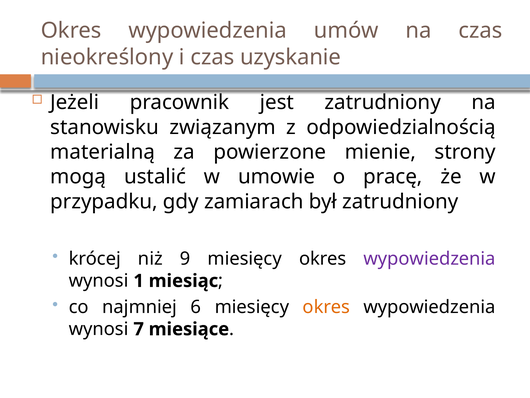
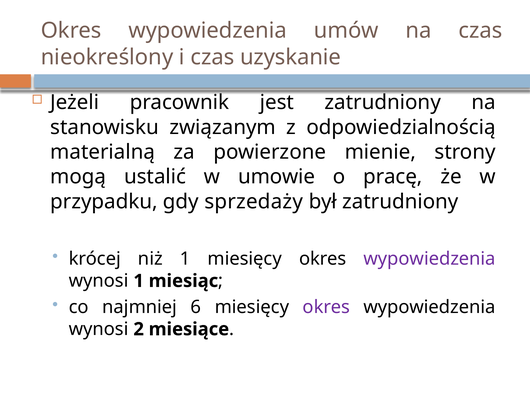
zamiarach: zamiarach -> sprzedaży
niż 9: 9 -> 1
okres at (326, 307) colour: orange -> purple
7: 7 -> 2
